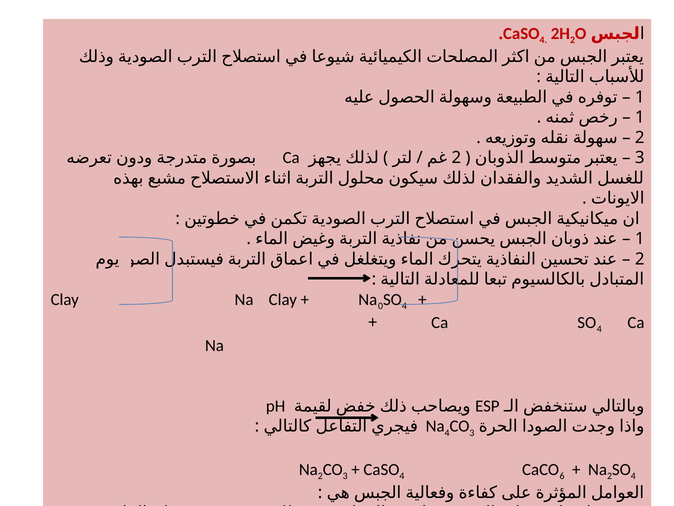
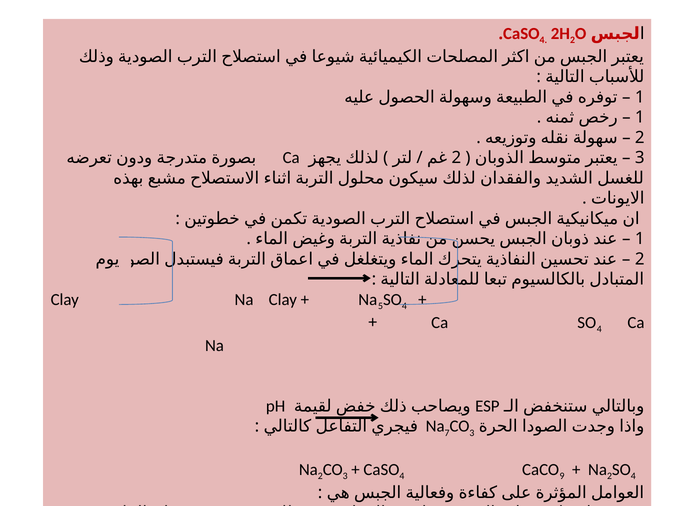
0: 0 -> 5
Na 4: 4 -> 7
6: 6 -> 9
